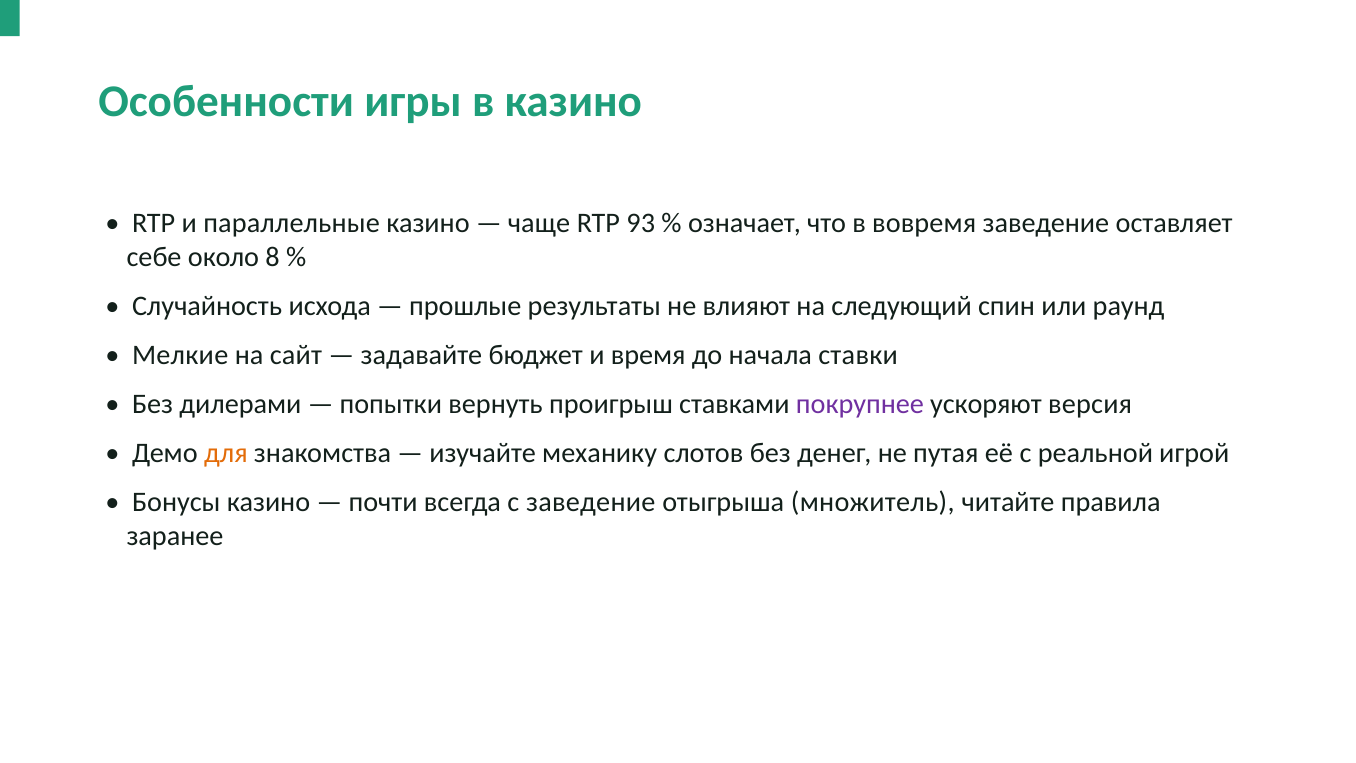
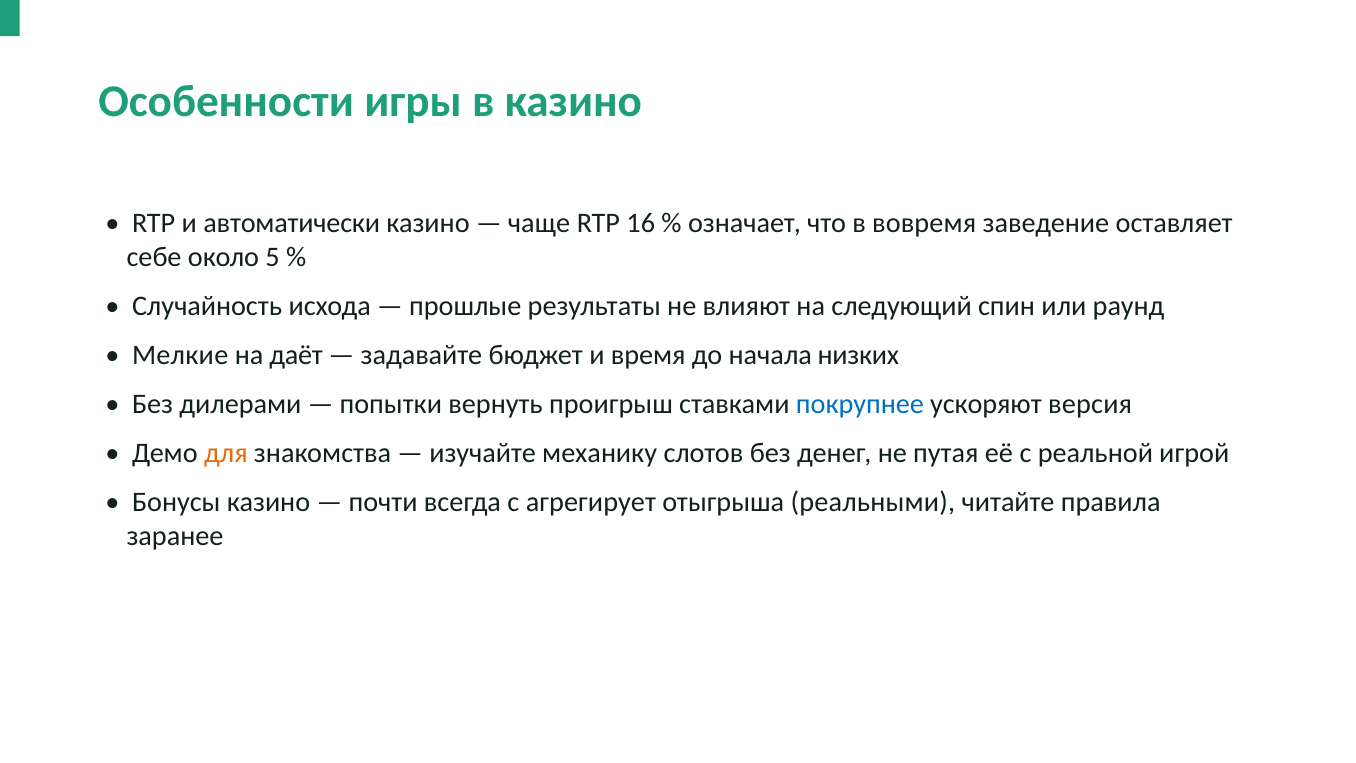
параллельные: параллельные -> автоматически
93: 93 -> 16
8: 8 -> 5
сайт: сайт -> даёт
ставки: ставки -> низких
покрупнее colour: purple -> blue
с заведение: заведение -> агрегирует
множитель: множитель -> реальными
